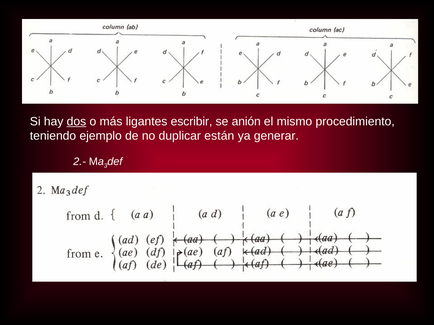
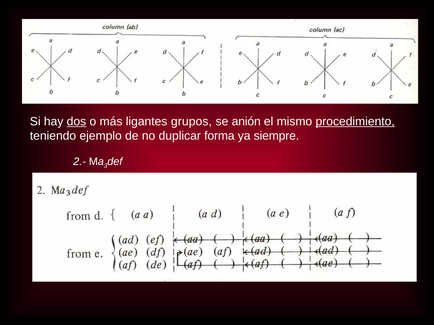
escribir: escribir -> grupos
procedimiento underline: none -> present
están: están -> forma
generar: generar -> siempre
